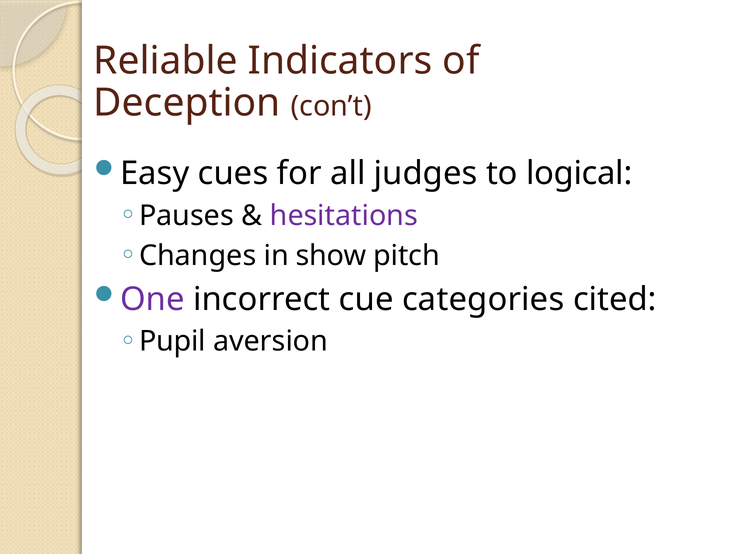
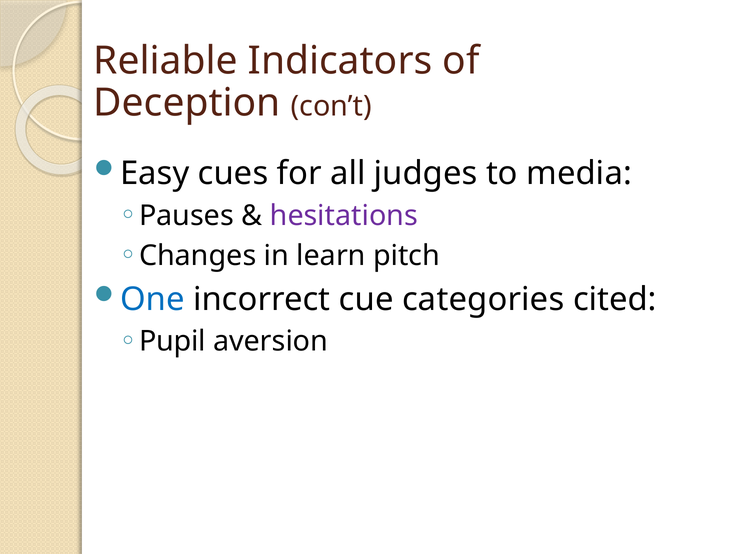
logical: logical -> media
show: show -> learn
One colour: purple -> blue
